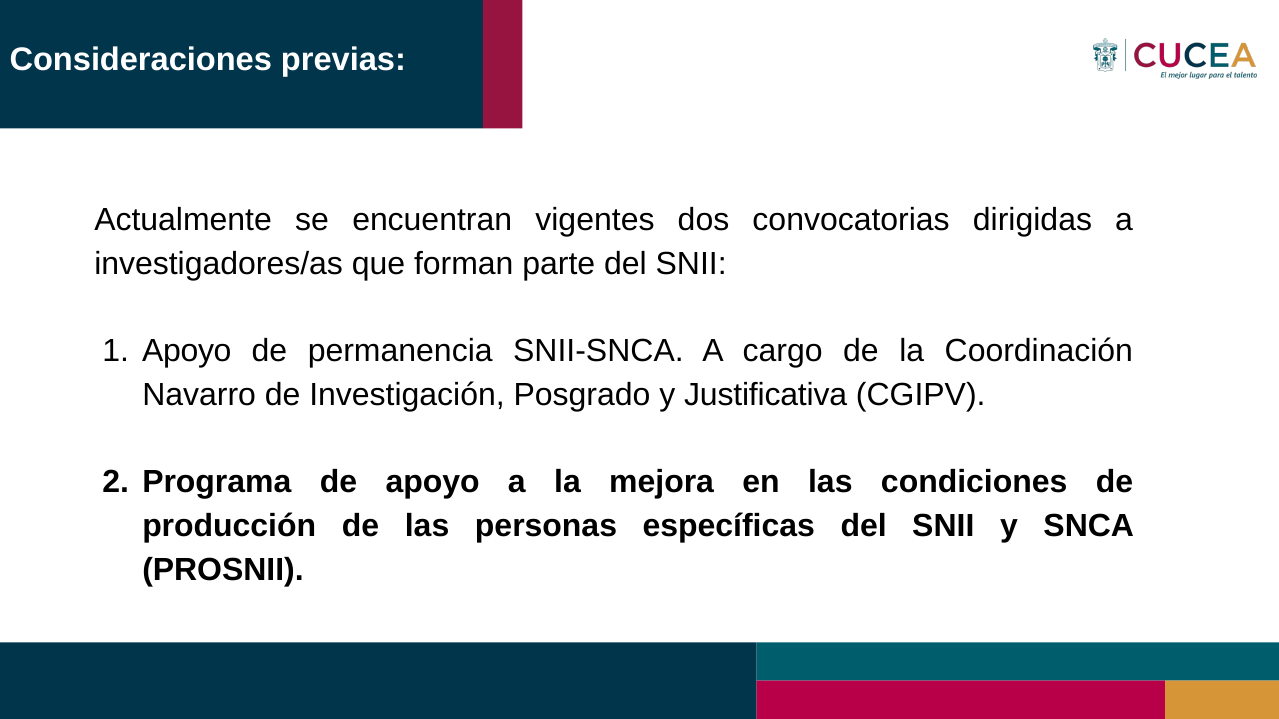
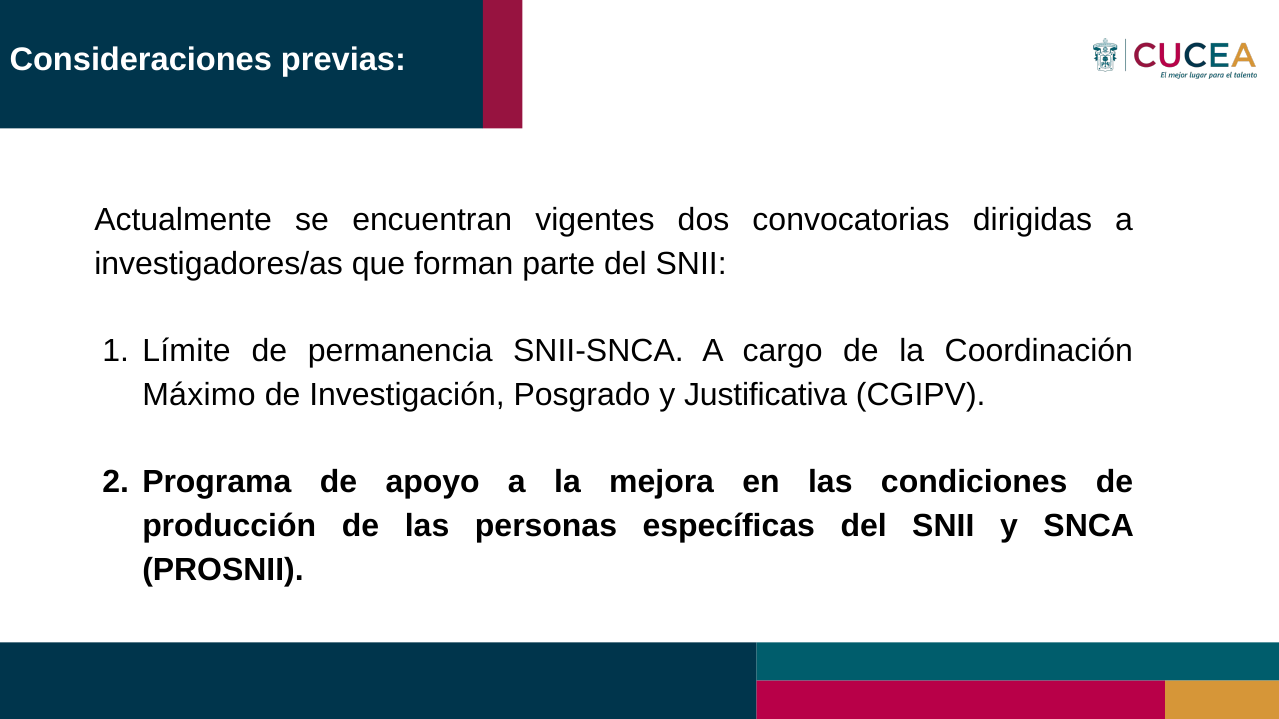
Apoyo at (187, 351): Apoyo -> Límite
Navarro: Navarro -> Máximo
